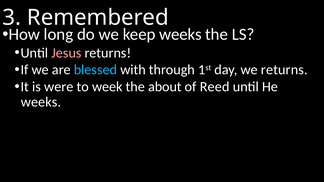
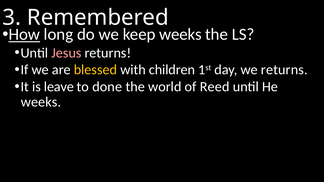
How underline: none -> present
blessed colour: light blue -> yellow
through: through -> children
were: were -> leave
week: week -> done
about: about -> world
